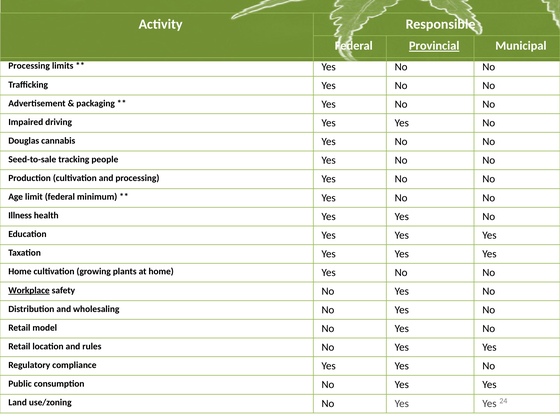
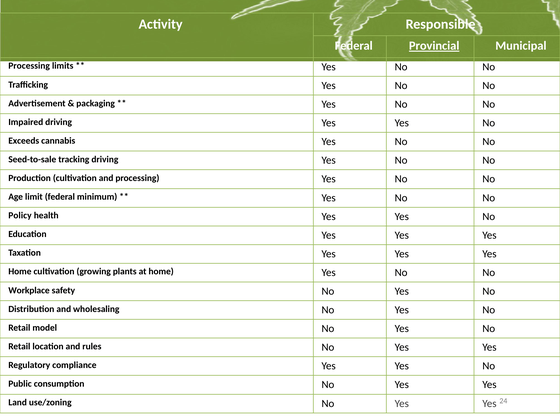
Douglas: Douglas -> Exceeds
tracking people: people -> driving
Illness: Illness -> Policy
Workplace underline: present -> none
